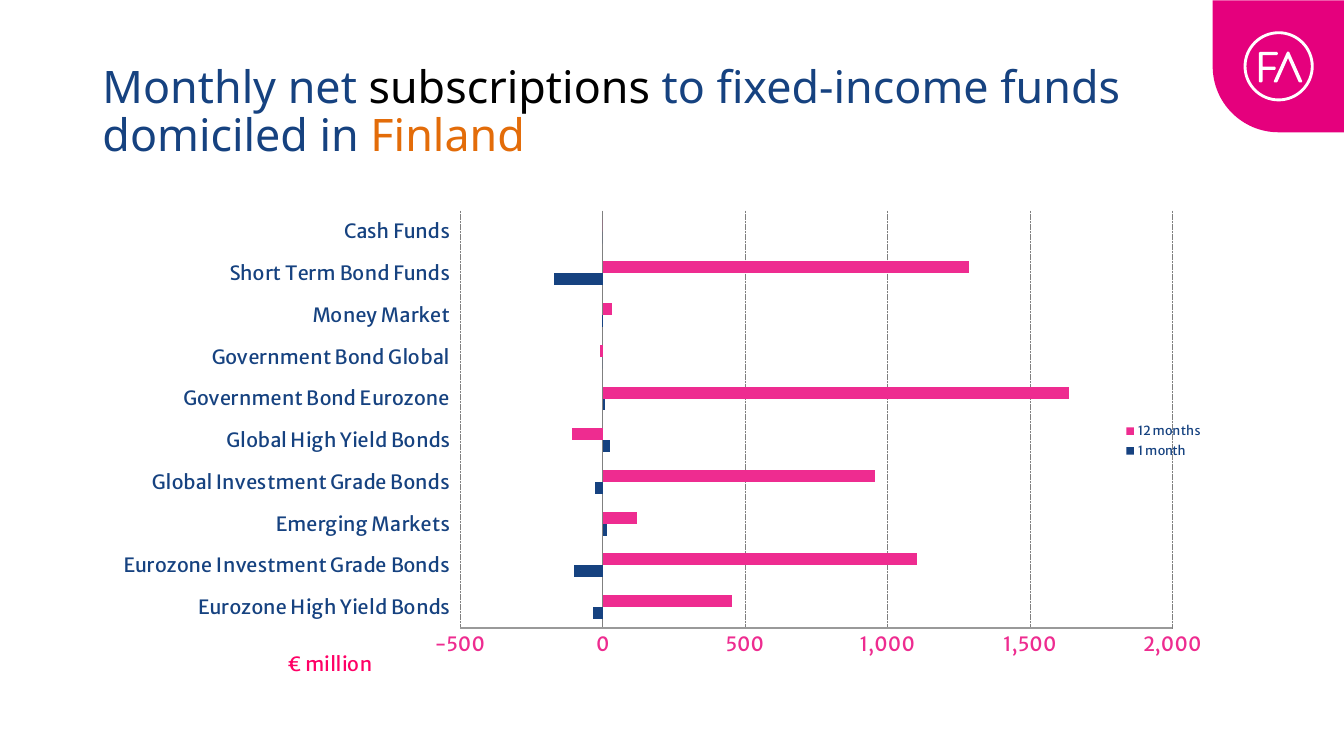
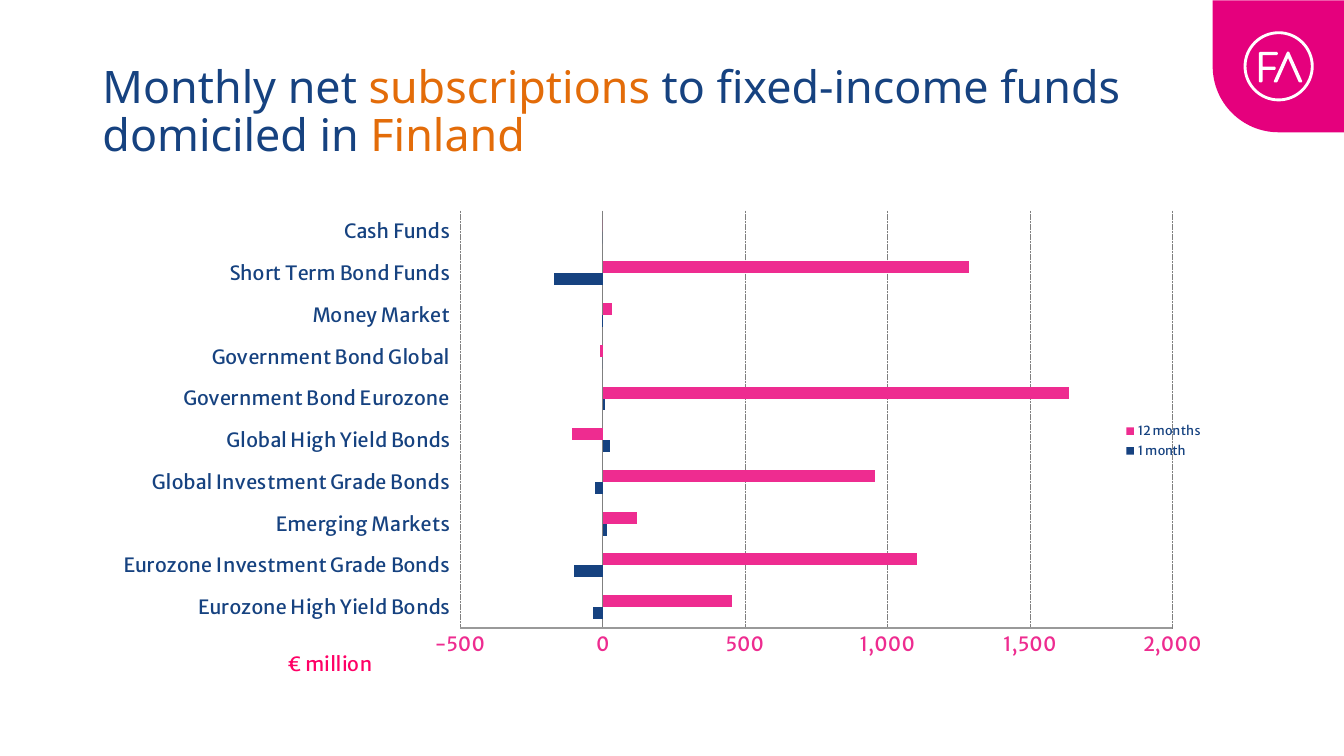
subscriptions colour: black -> orange
